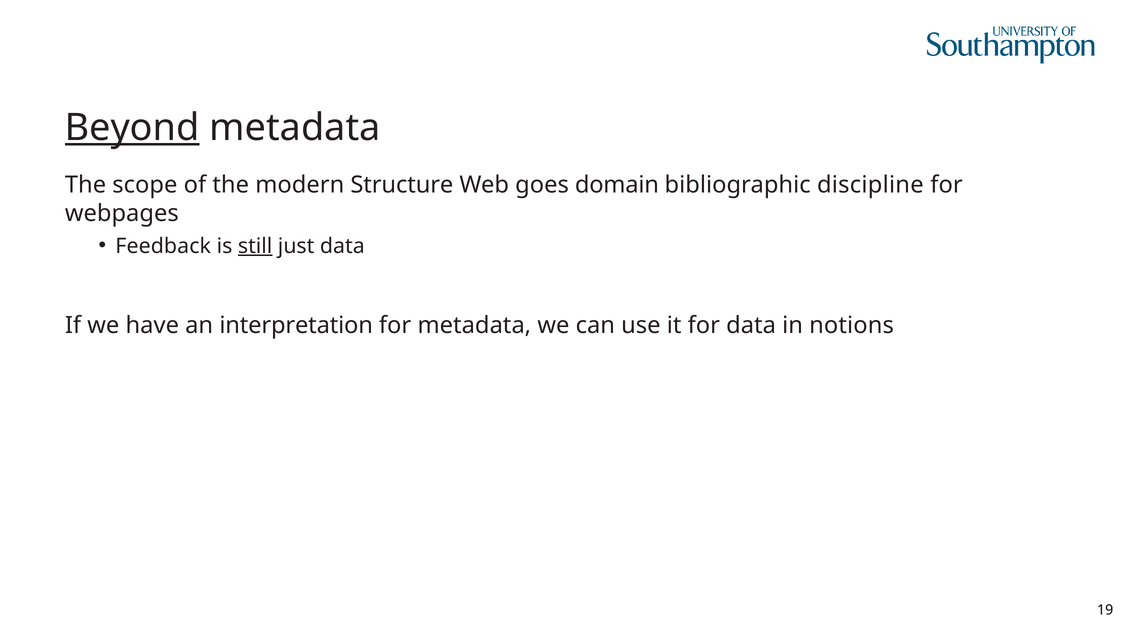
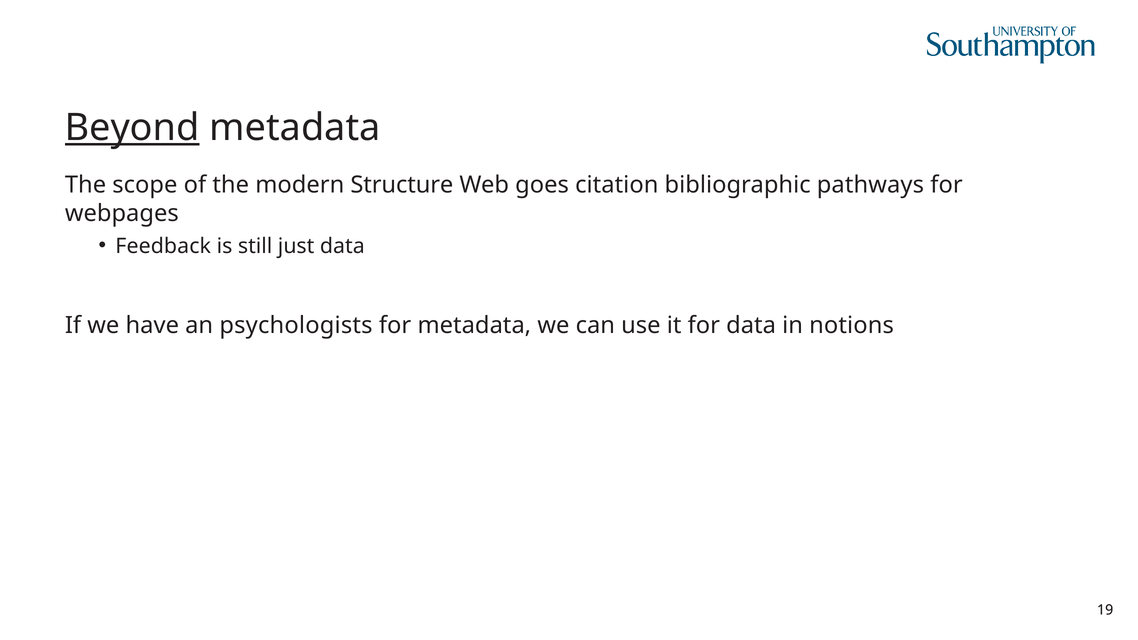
domain: domain -> citation
discipline: discipline -> pathways
still underline: present -> none
interpretation: interpretation -> psychologists
